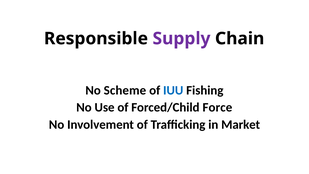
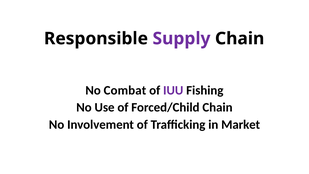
Scheme: Scheme -> Combat
IUU colour: blue -> purple
Forced/Child Force: Force -> Chain
